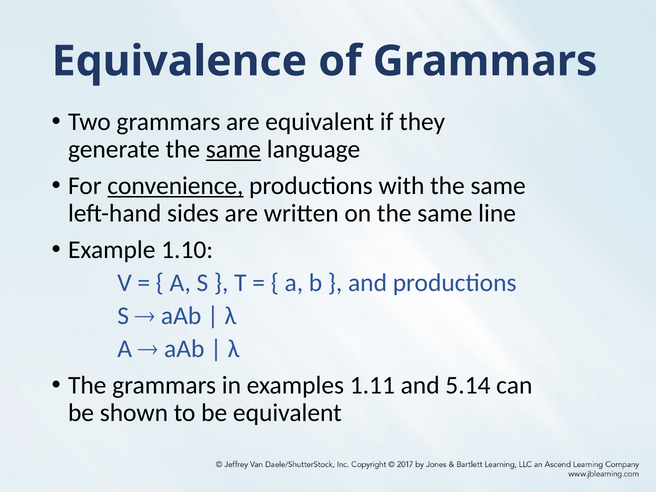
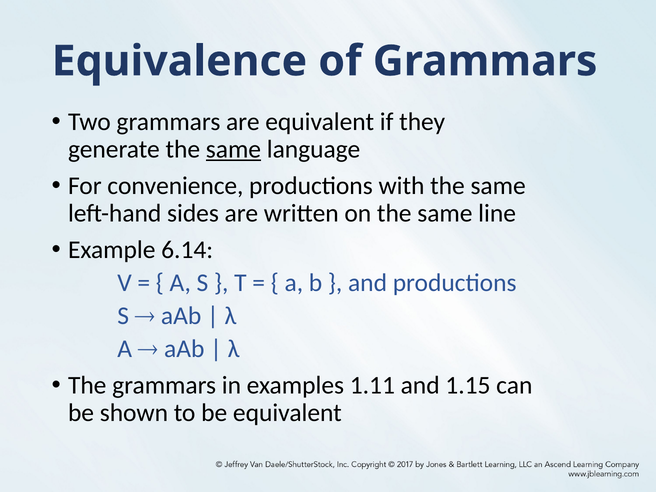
convenience underline: present -> none
1.10: 1.10 -> 6.14
5.14: 5.14 -> 1.15
